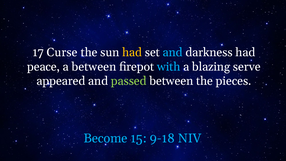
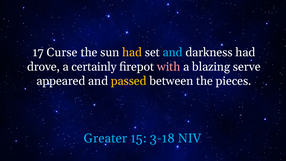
peace: peace -> drove
a between: between -> certainly
with colour: light blue -> pink
passed colour: light green -> yellow
Become: Become -> Greater
9-18: 9-18 -> 3-18
